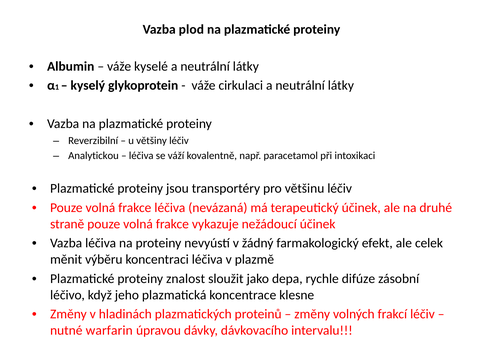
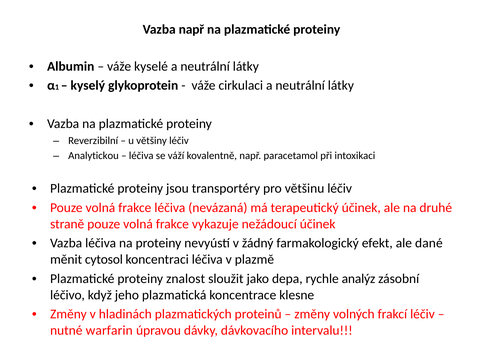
Vazba plod: plod -> např
celek: celek -> dané
výběru: výběru -> cytosol
difúze: difúze -> analýz
